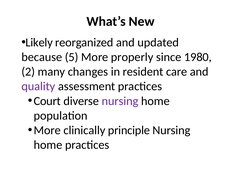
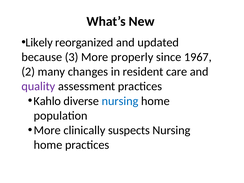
5: 5 -> 3
1980: 1980 -> 1967
Court: Court -> Kahlo
nursing at (120, 101) colour: purple -> blue
principle: principle -> suspects
